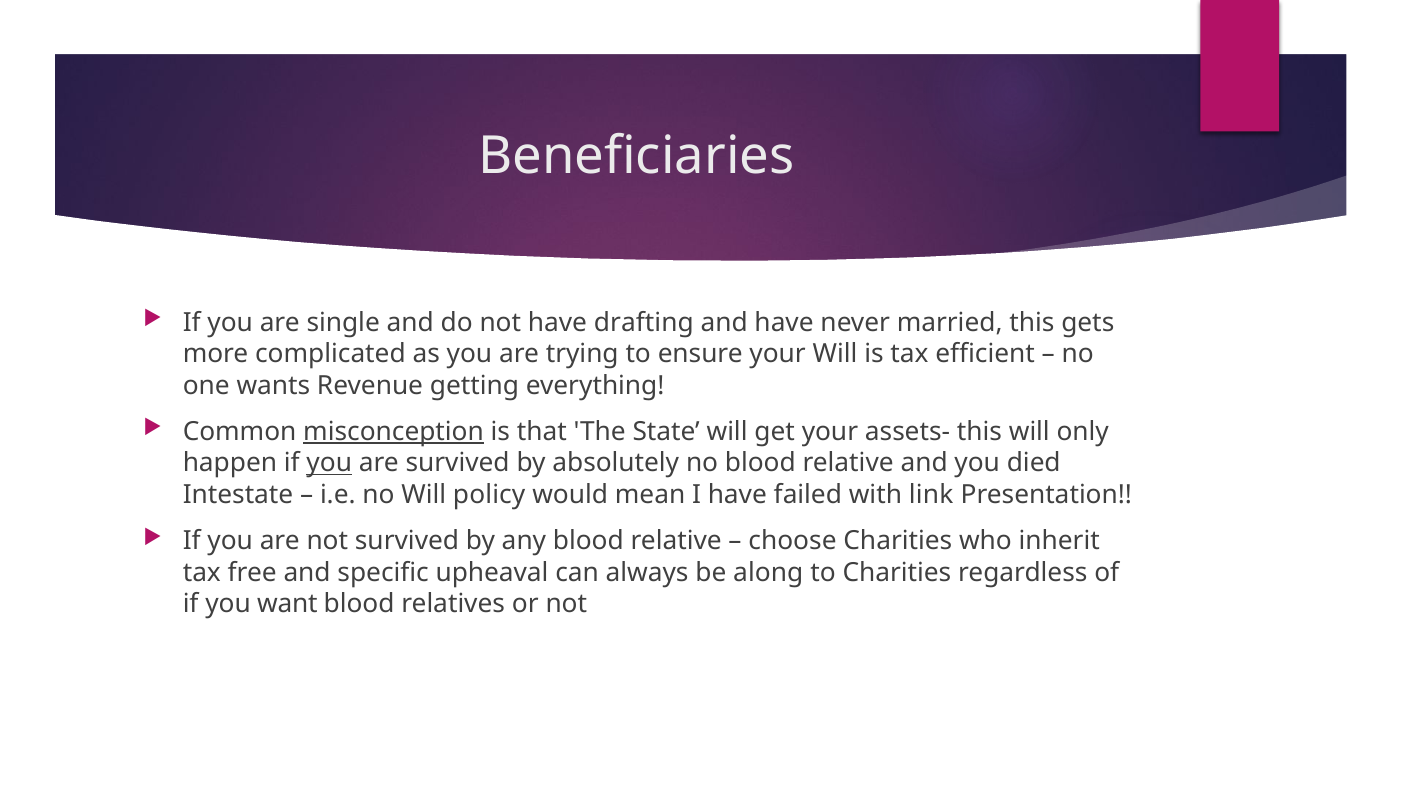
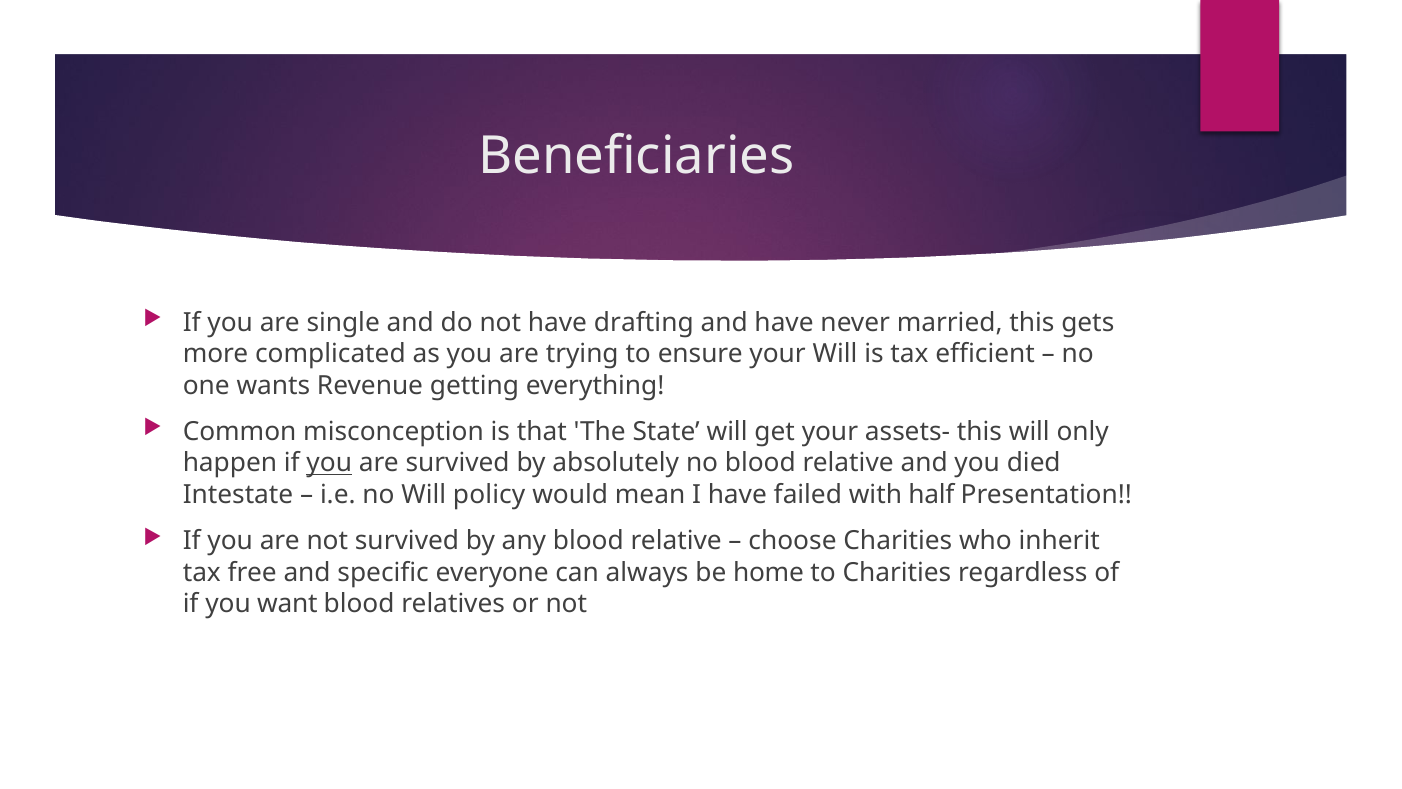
misconception underline: present -> none
link: link -> half
upheaval: upheaval -> everyone
along: along -> home
